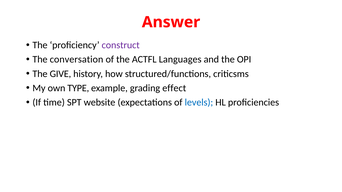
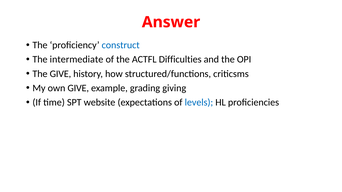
construct colour: purple -> blue
conversation: conversation -> intermediate
Languages: Languages -> Difficulties
own TYPE: TYPE -> GIVE
effect: effect -> giving
